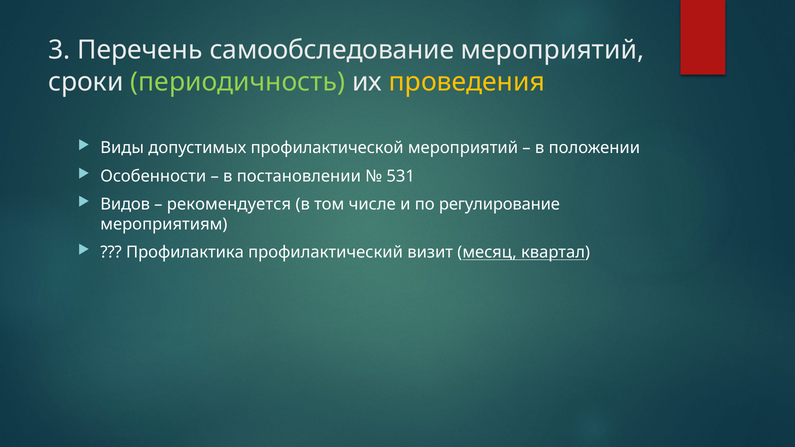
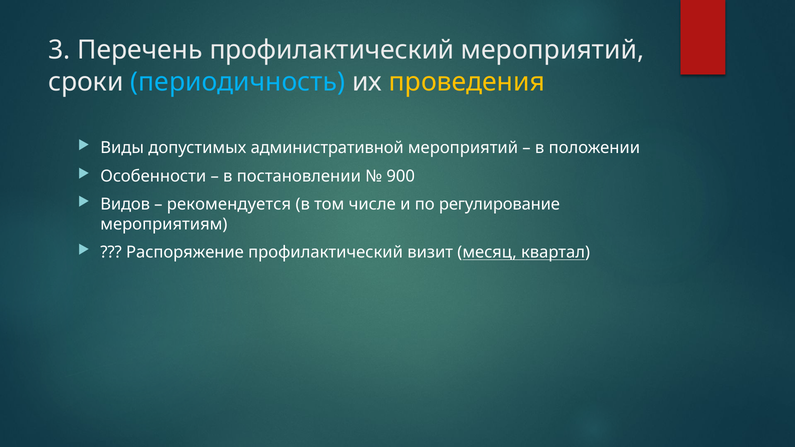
Перечень самообследование: самообследование -> профилактический
периодичность colour: light green -> light blue
профилактической: профилактической -> административной
531: 531 -> 900
Профилактика: Профилактика -> Распоряжение
